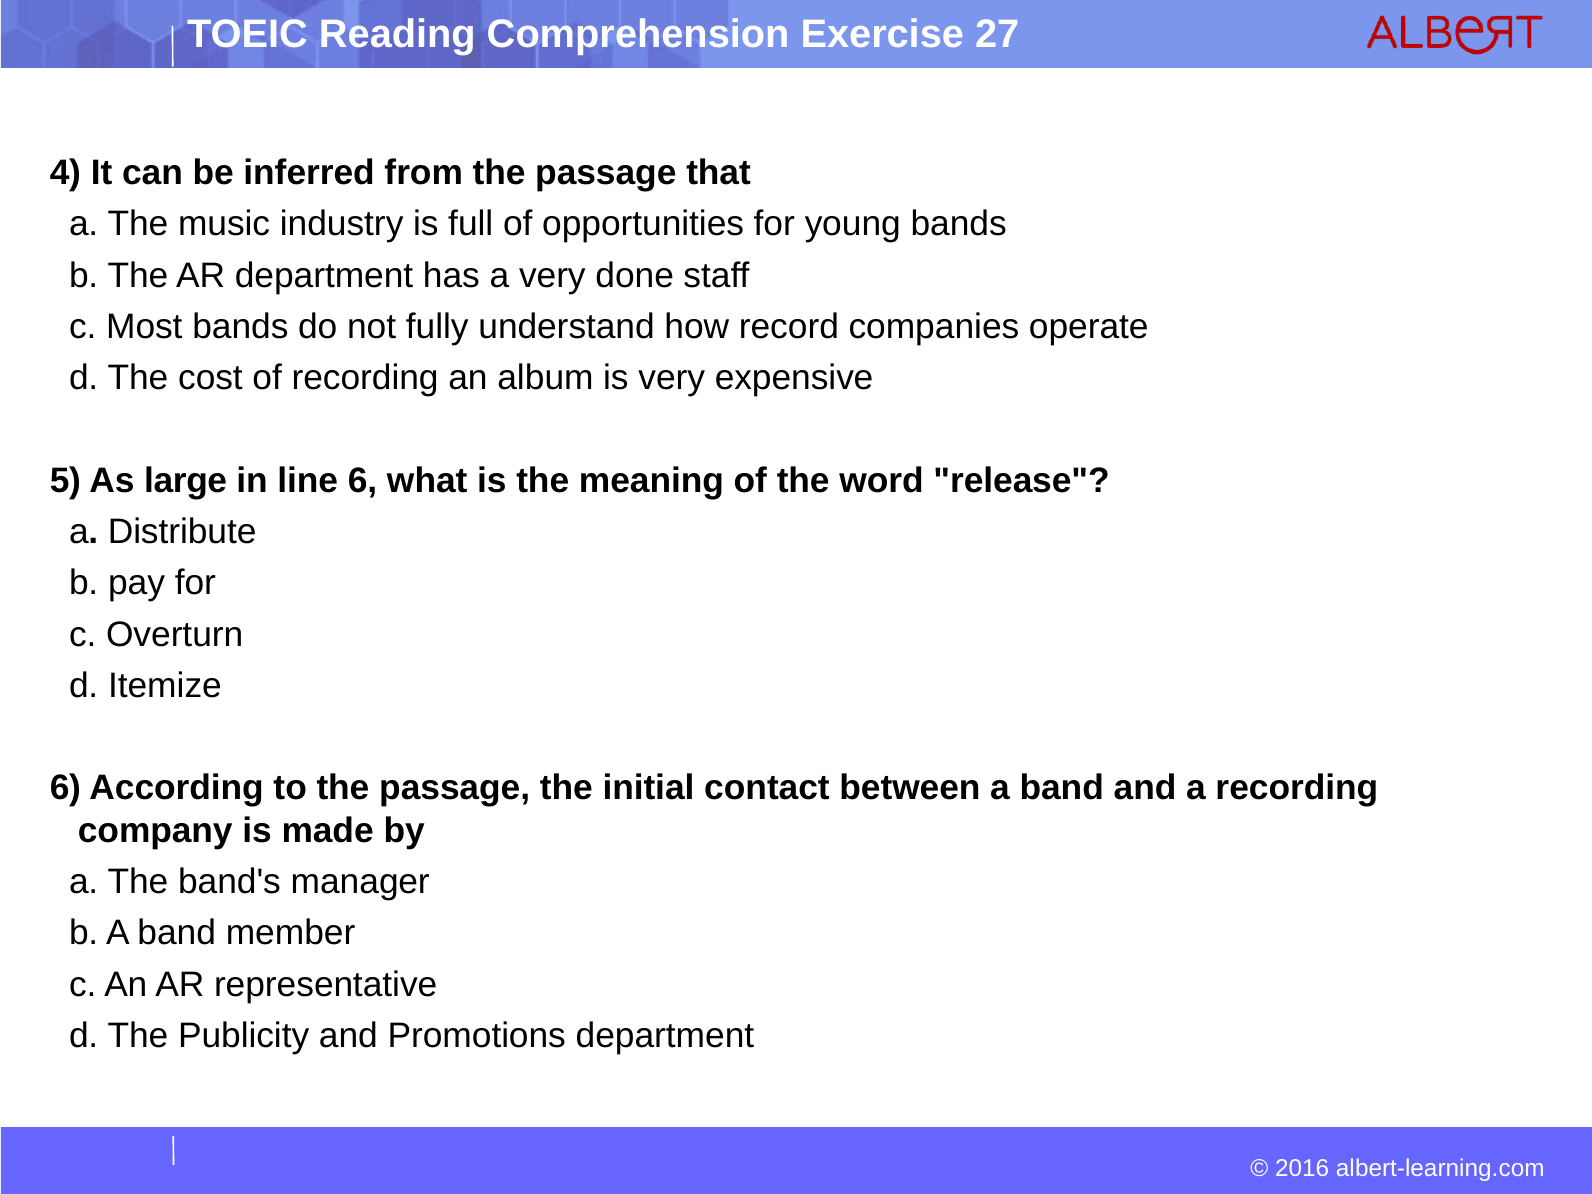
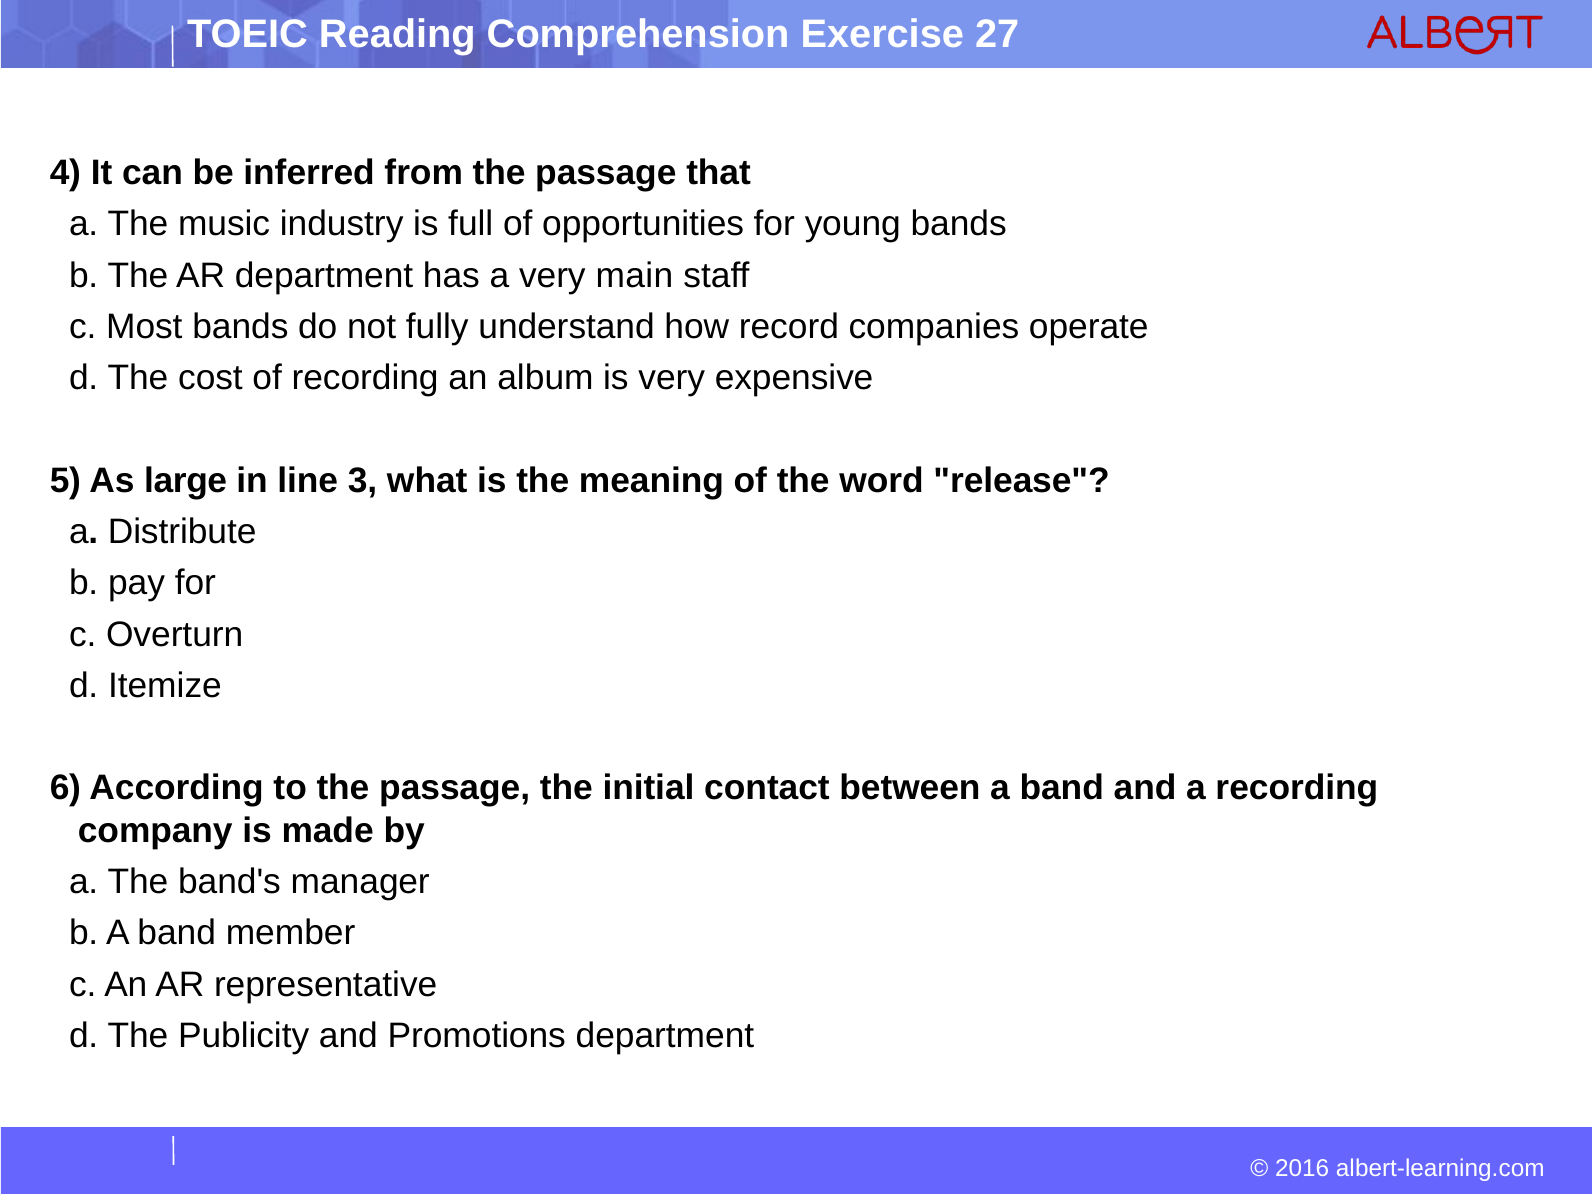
done: done -> main
line 6: 6 -> 3
